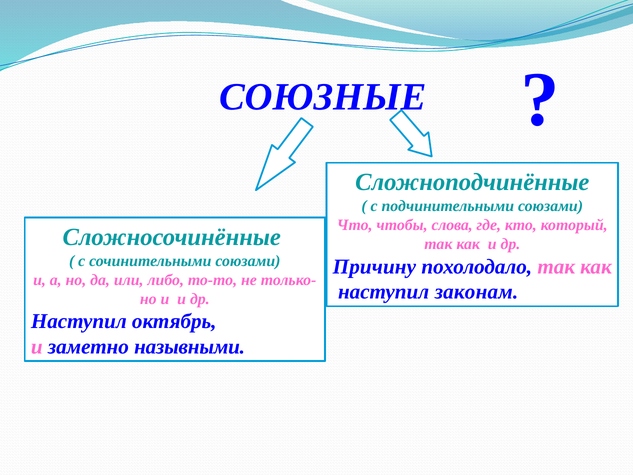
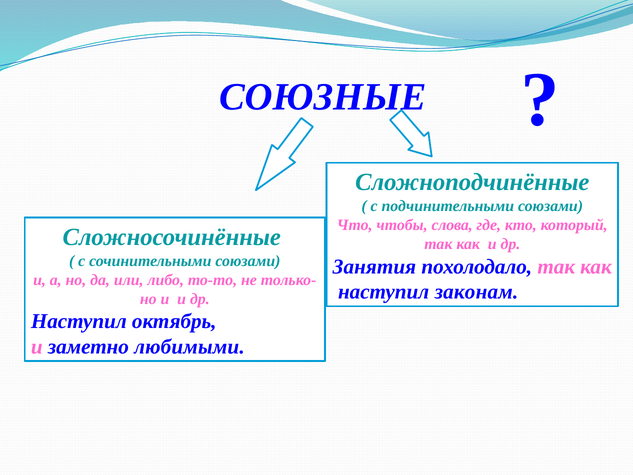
Причину: Причину -> Занятия
назывными: назывными -> любимыми
